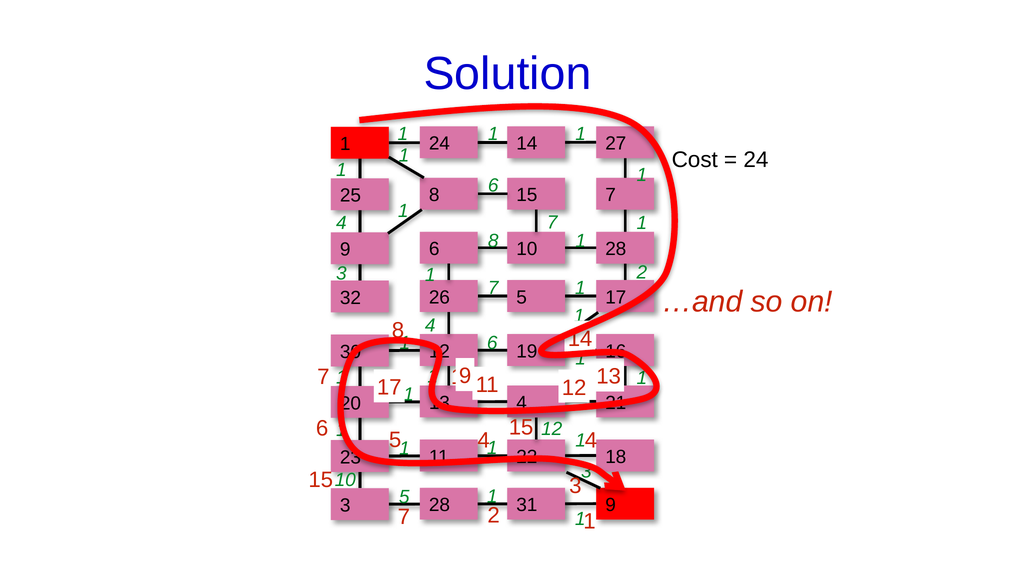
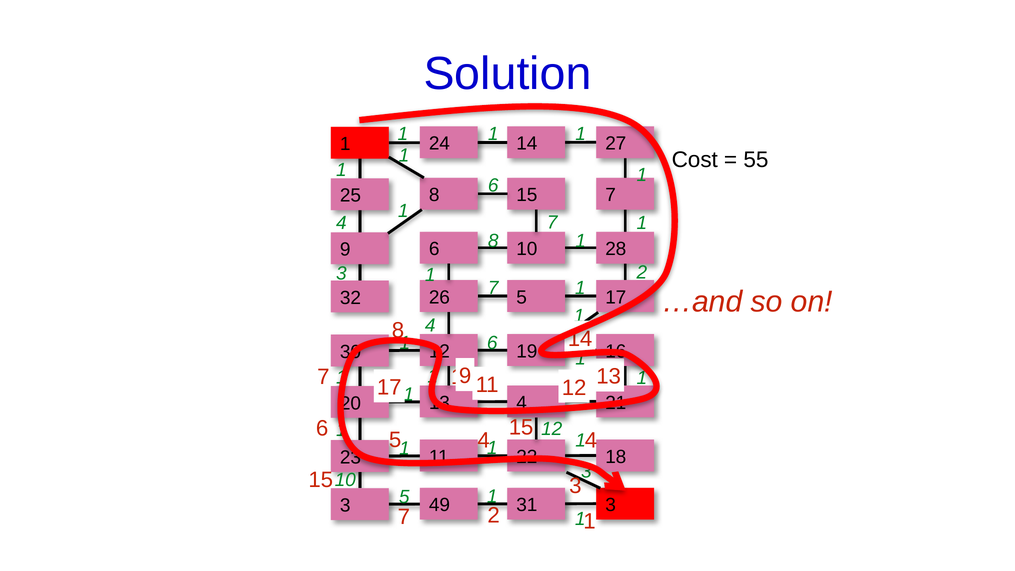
24 at (756, 160): 24 -> 55
3 28: 28 -> 49
31 9: 9 -> 3
